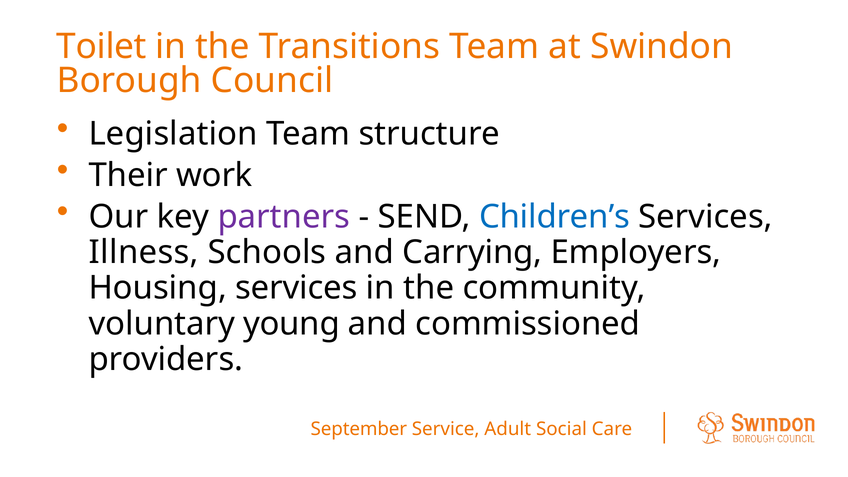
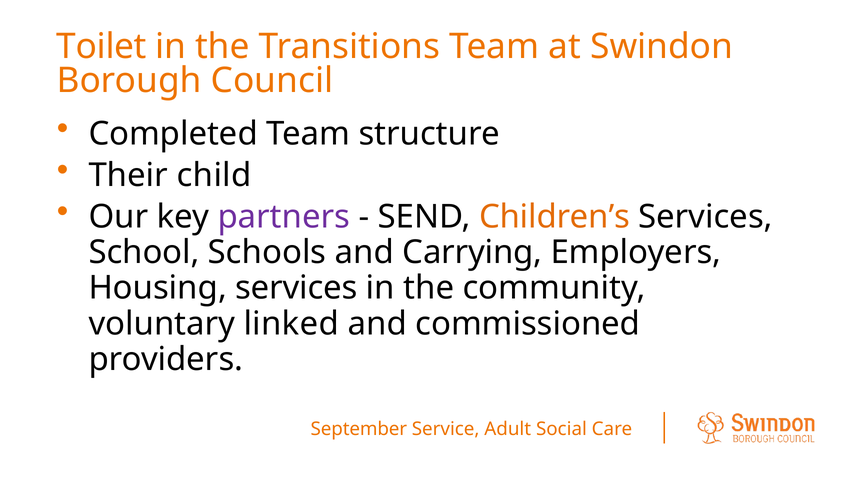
Legislation: Legislation -> Completed
work: work -> child
Children’s colour: blue -> orange
Illness: Illness -> School
young: young -> linked
